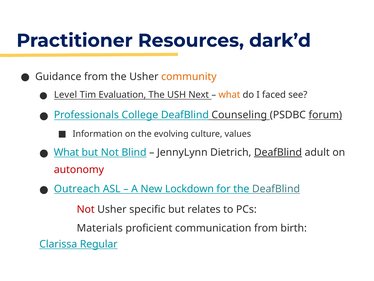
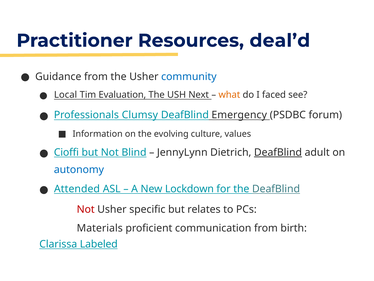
dark’d: dark’d -> deal’d
community colour: orange -> blue
Level: Level -> Local
College: College -> Clumsy
Counseling: Counseling -> Emergency
forum underline: present -> none
What at (66, 152): What -> Cioffi
autonomy colour: red -> blue
Outreach: Outreach -> Attended
Regular: Regular -> Labeled
